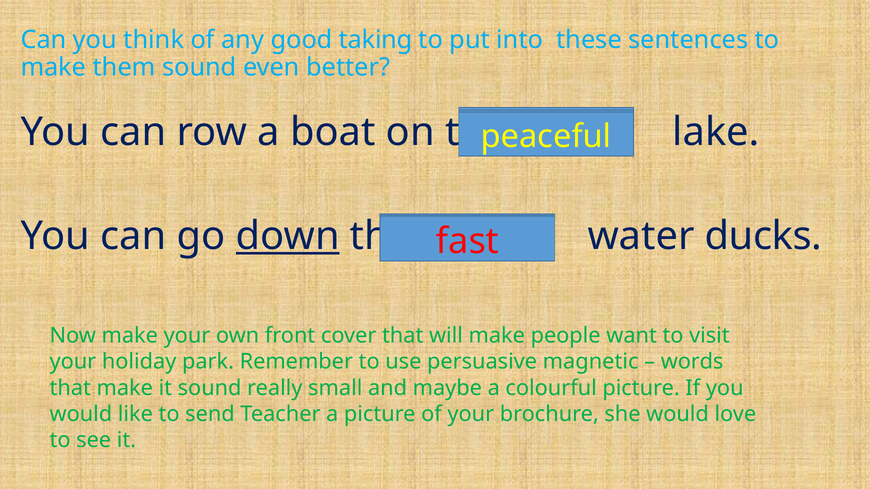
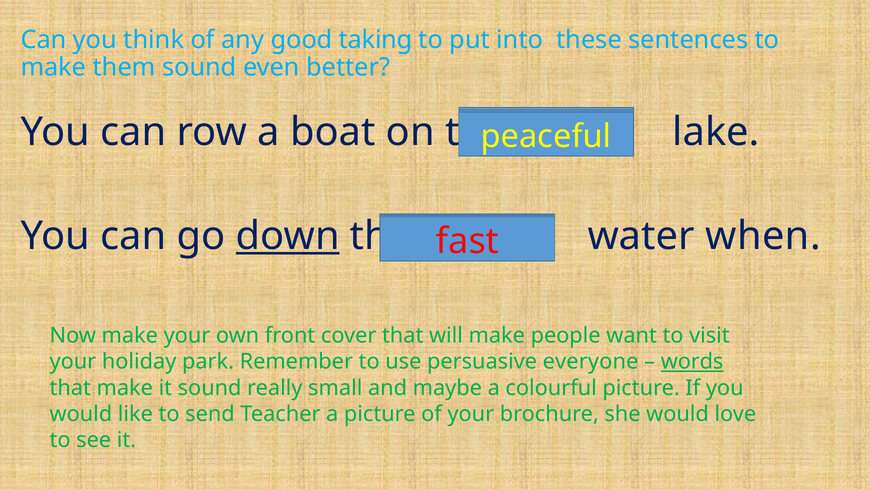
ducks: ducks -> when
magnetic: magnetic -> everyone
words underline: none -> present
